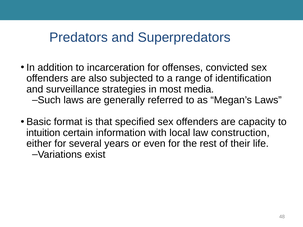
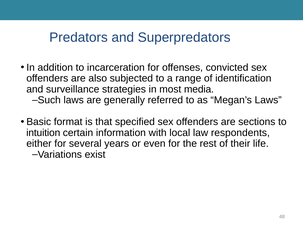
capacity: capacity -> sections
construction: construction -> respondents
